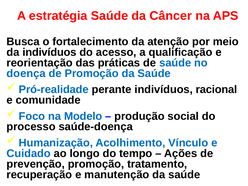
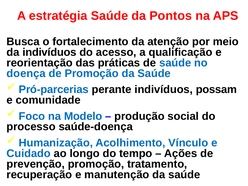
Câncer: Câncer -> Pontos
Pró-realidade: Pró-realidade -> Pró-parcerias
racional: racional -> possam
